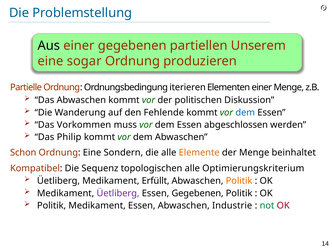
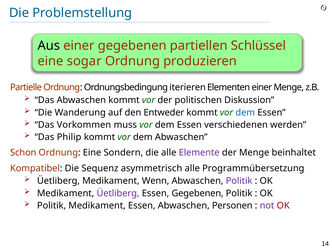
Unserem: Unserem -> Schlüssel
Fehlende: Fehlende -> Entweder
abgeschlossen: abgeschlossen -> verschiedenen
Elemente colour: orange -> purple
topologischen: topologischen -> asymmetrisch
Optimierungskriterium: Optimierungskriterium -> Programmübersetzung
Erfüllt: Erfüllt -> Wenn
Politik at (239, 181) colour: orange -> purple
Industrie: Industrie -> Personen
not colour: green -> purple
